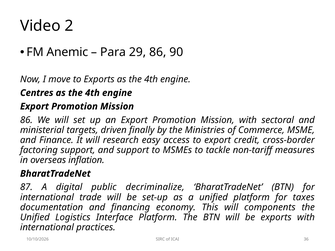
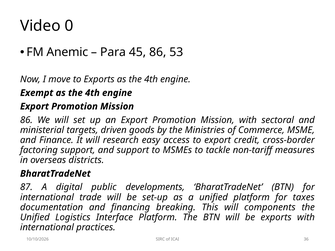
2: 2 -> 0
29: 29 -> 45
90: 90 -> 53
Centres: Centres -> Exempt
finally: finally -> goods
inflation: inflation -> districts
decriminalize: decriminalize -> developments
economy: economy -> breaking
